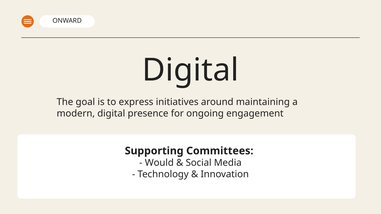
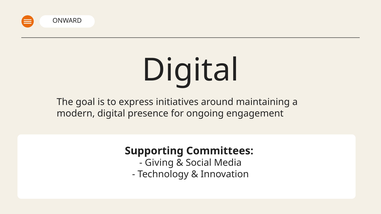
Would: Would -> Giving
